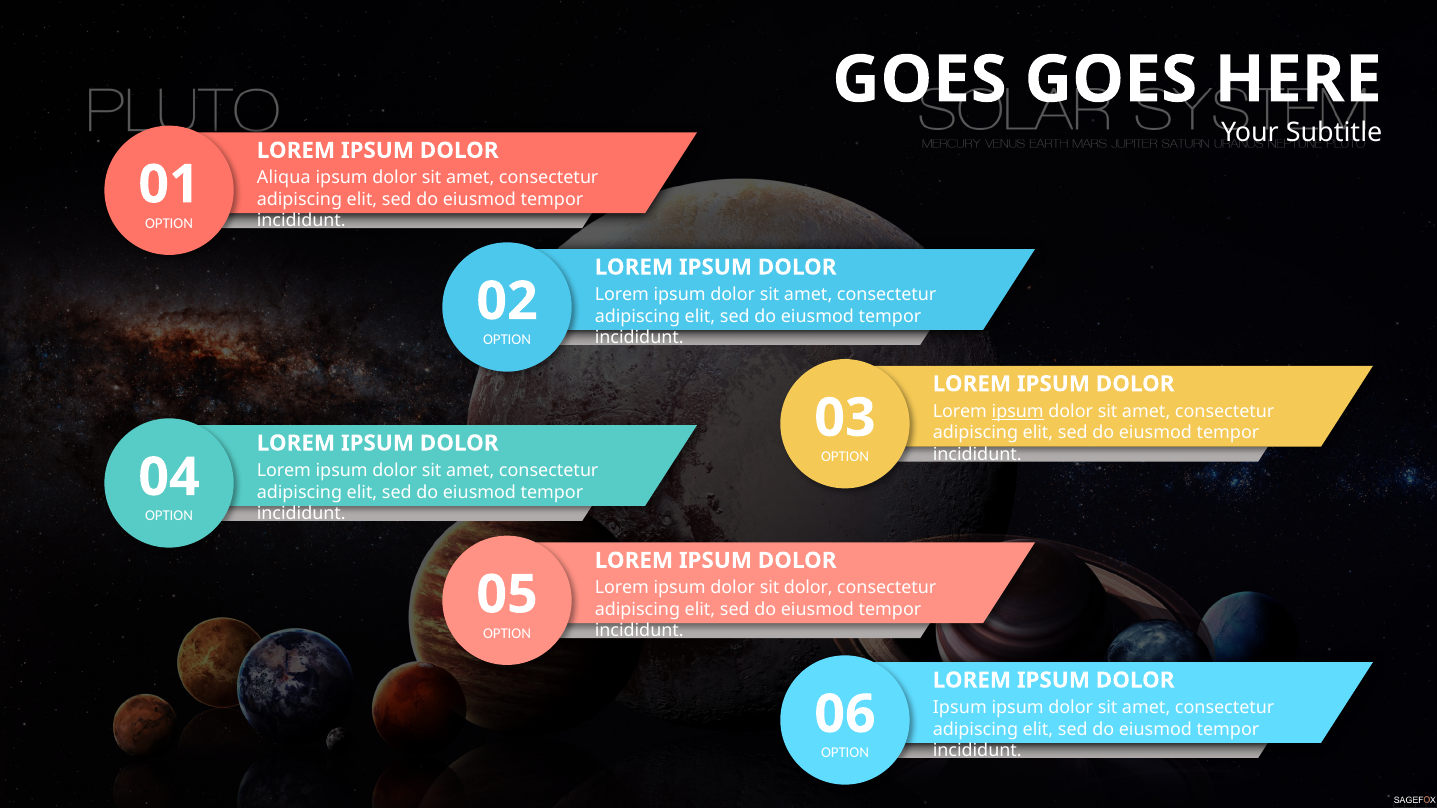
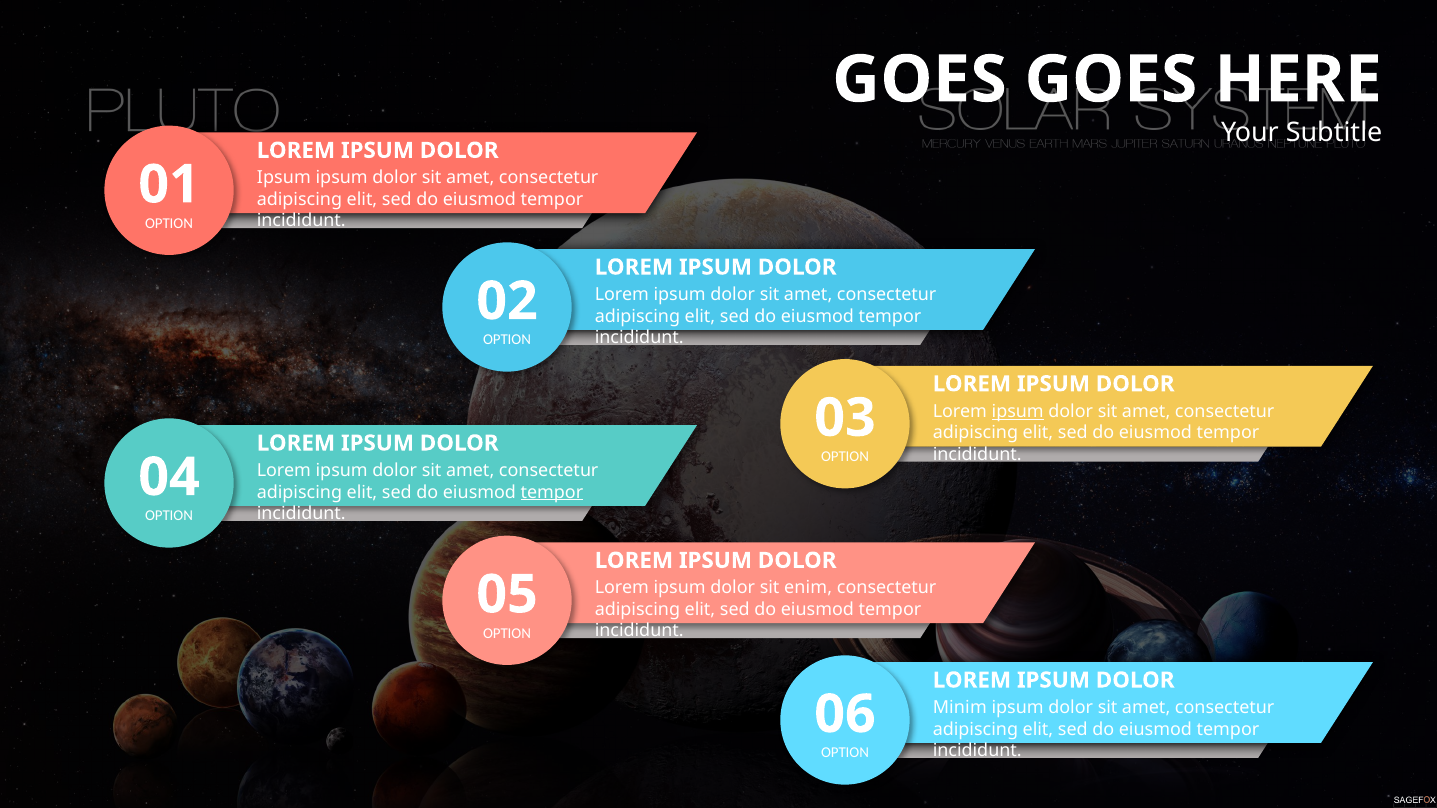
Aliqua at (284, 178): Aliqua -> Ipsum
tempor at (552, 492) underline: none -> present
sit dolor: dolor -> enim
Ipsum at (960, 708): Ipsum -> Minim
